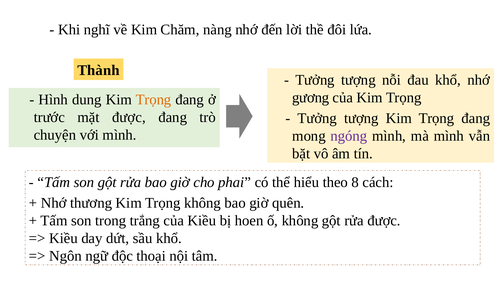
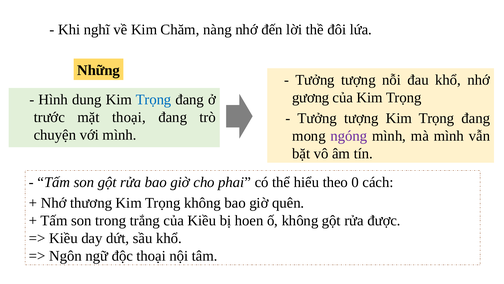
Thành: Thành -> Những
Trọng at (154, 100) colour: orange -> blue
mặt được: được -> thoại
8: 8 -> 0
